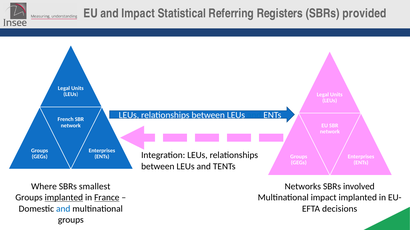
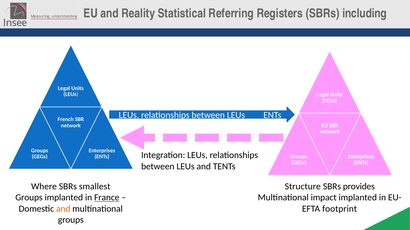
and Impact: Impact -> Reality
provided: provided -> including
Networks: Networks -> Structure
involved: involved -> provides
implanted at (64, 198) underline: present -> none
and at (63, 209) colour: blue -> orange
decisions: decisions -> footprint
